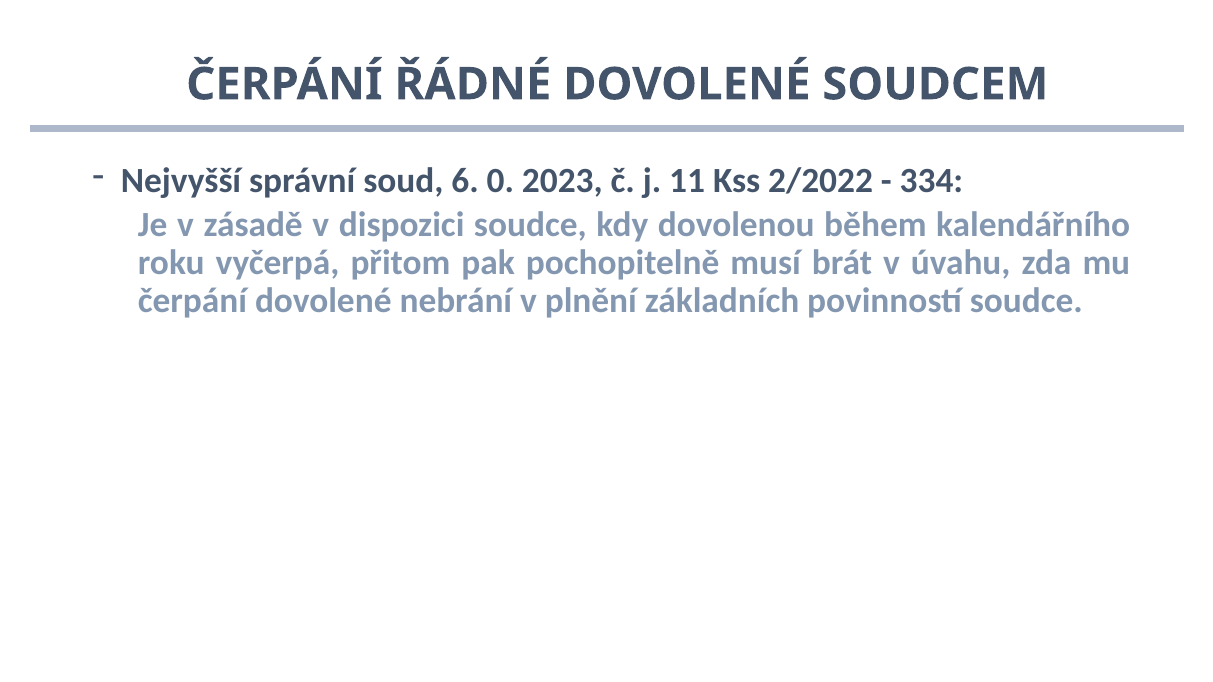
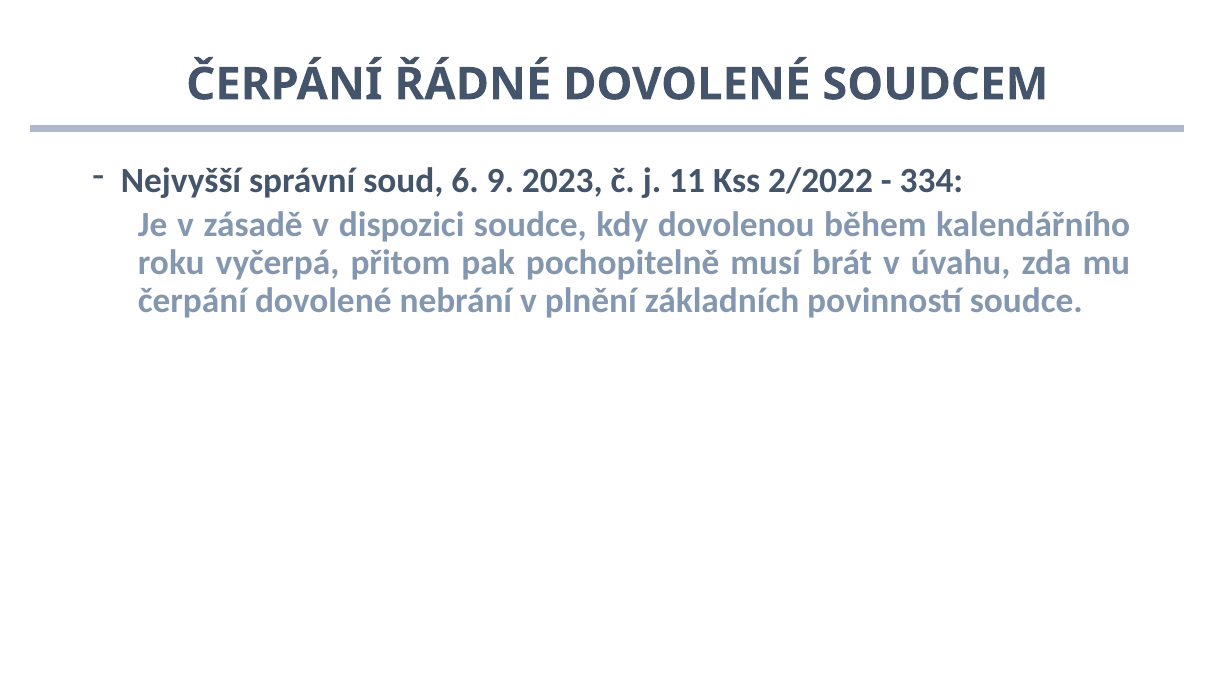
0: 0 -> 9
